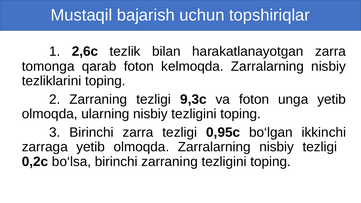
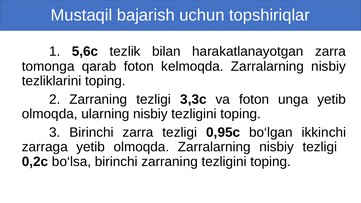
2,6c: 2,6c -> 5,6c
9,3c: 9,3c -> 3,3c
